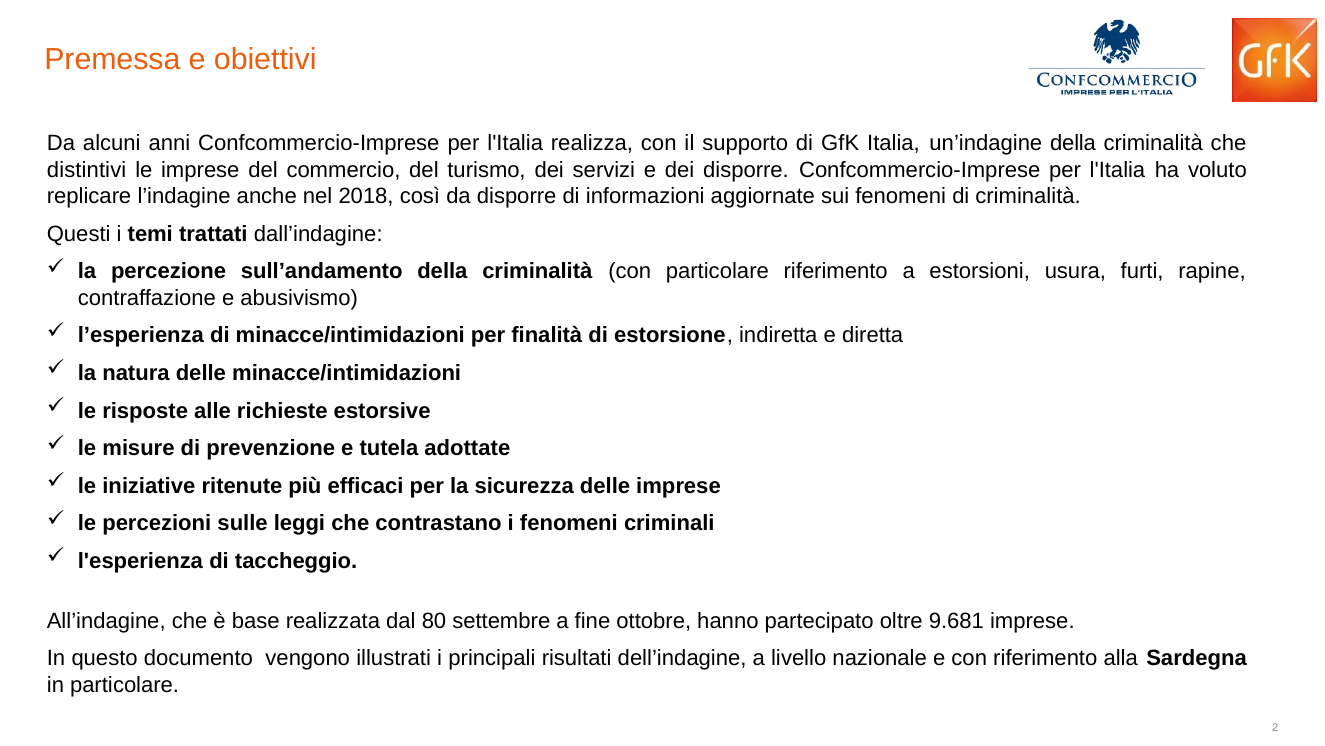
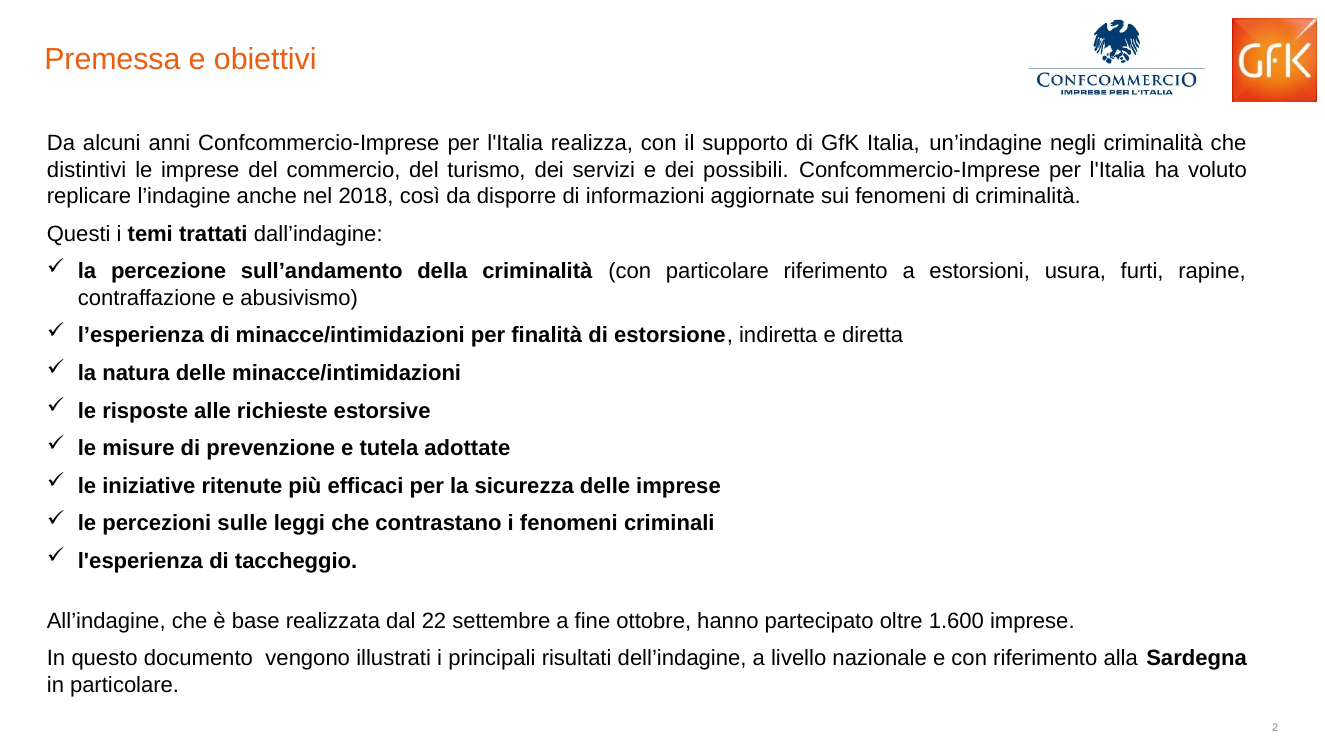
un’indagine della: della -> negli
dei disporre: disporre -> possibili
80: 80 -> 22
9.681: 9.681 -> 1.600
